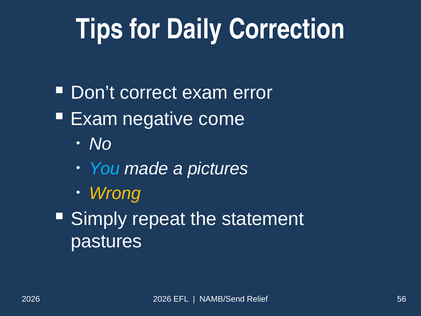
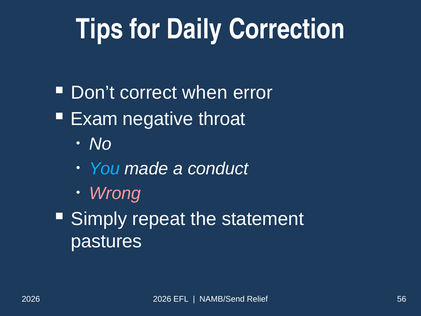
correct exam: exam -> when
come: come -> throat
pictures: pictures -> conduct
Wrong colour: yellow -> pink
